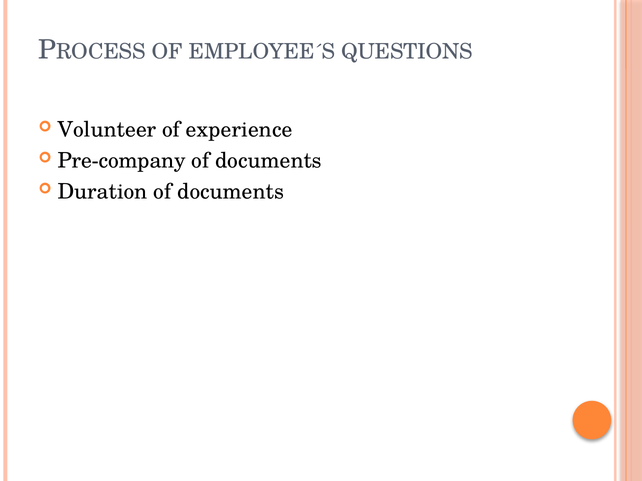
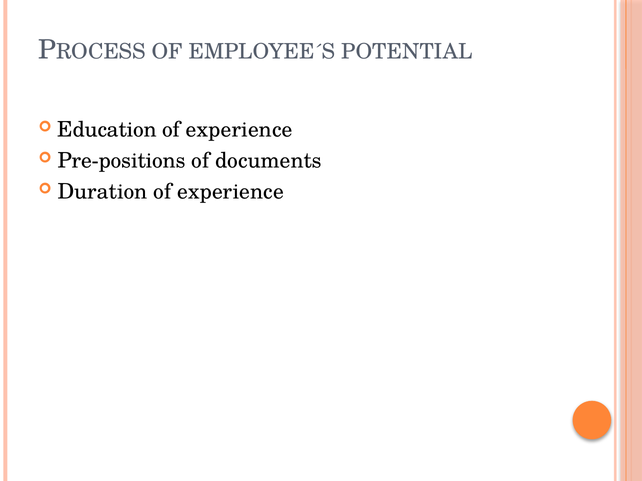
QUESTIONS: QUESTIONS -> POTENTIAL
Volunteer: Volunteer -> Education
Pre-company: Pre-company -> Pre-positions
documents at (231, 192): documents -> experience
